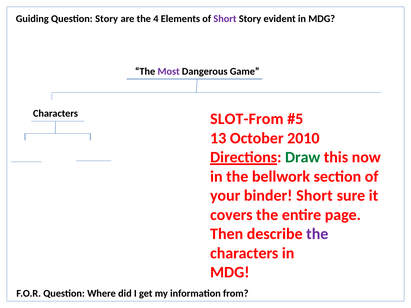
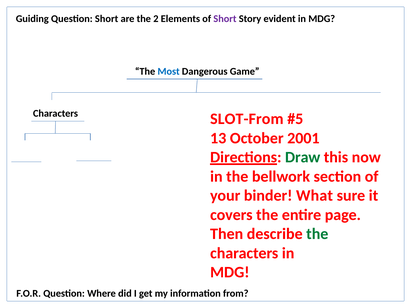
Question Story: Story -> Short
4: 4 -> 2
Most colour: purple -> blue
2010: 2010 -> 2001
binder Short: Short -> What
the at (317, 234) colour: purple -> green
